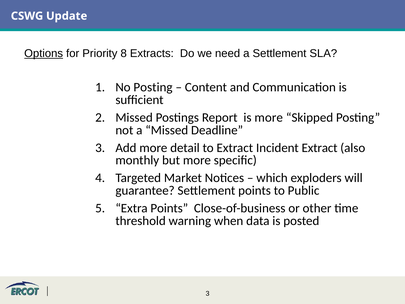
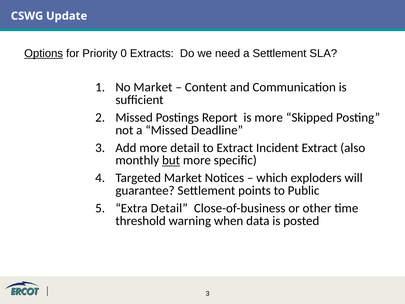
8: 8 -> 0
No Posting: Posting -> Market
but underline: none -> present
Extra Points: Points -> Detail
